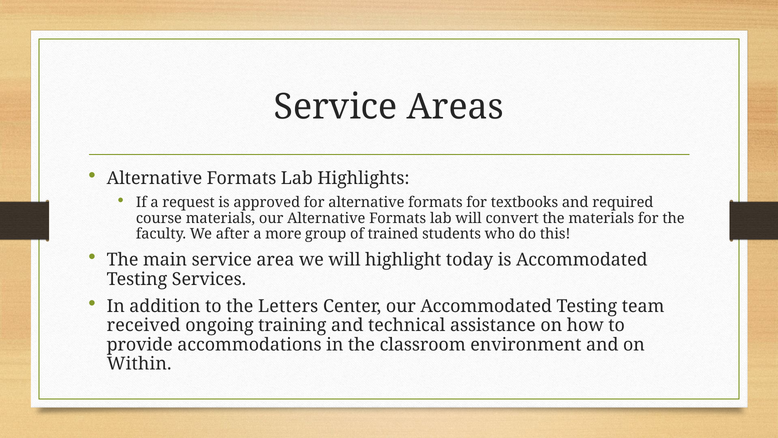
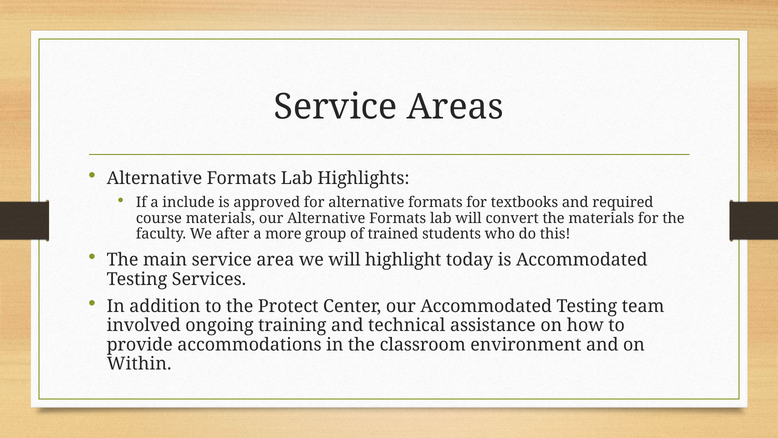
request: request -> include
Letters: Letters -> Protect
received: received -> involved
